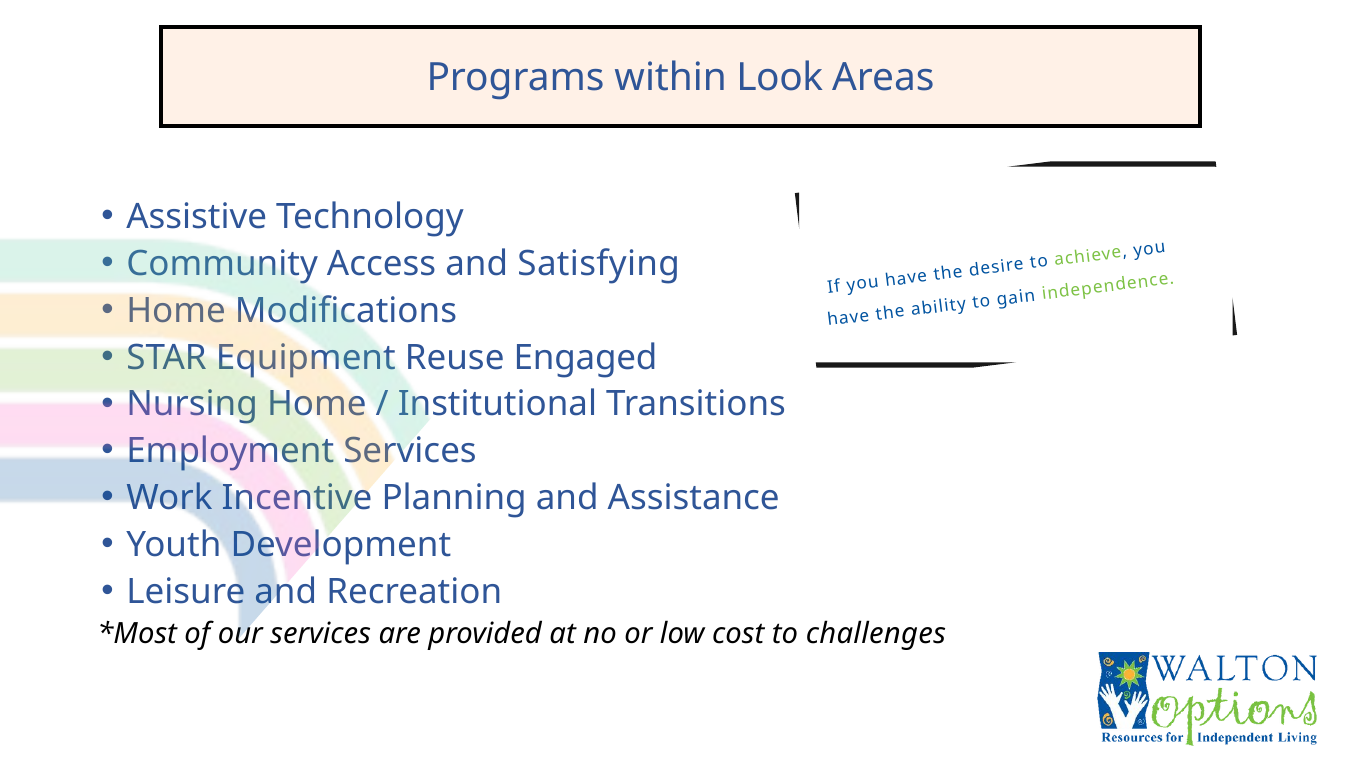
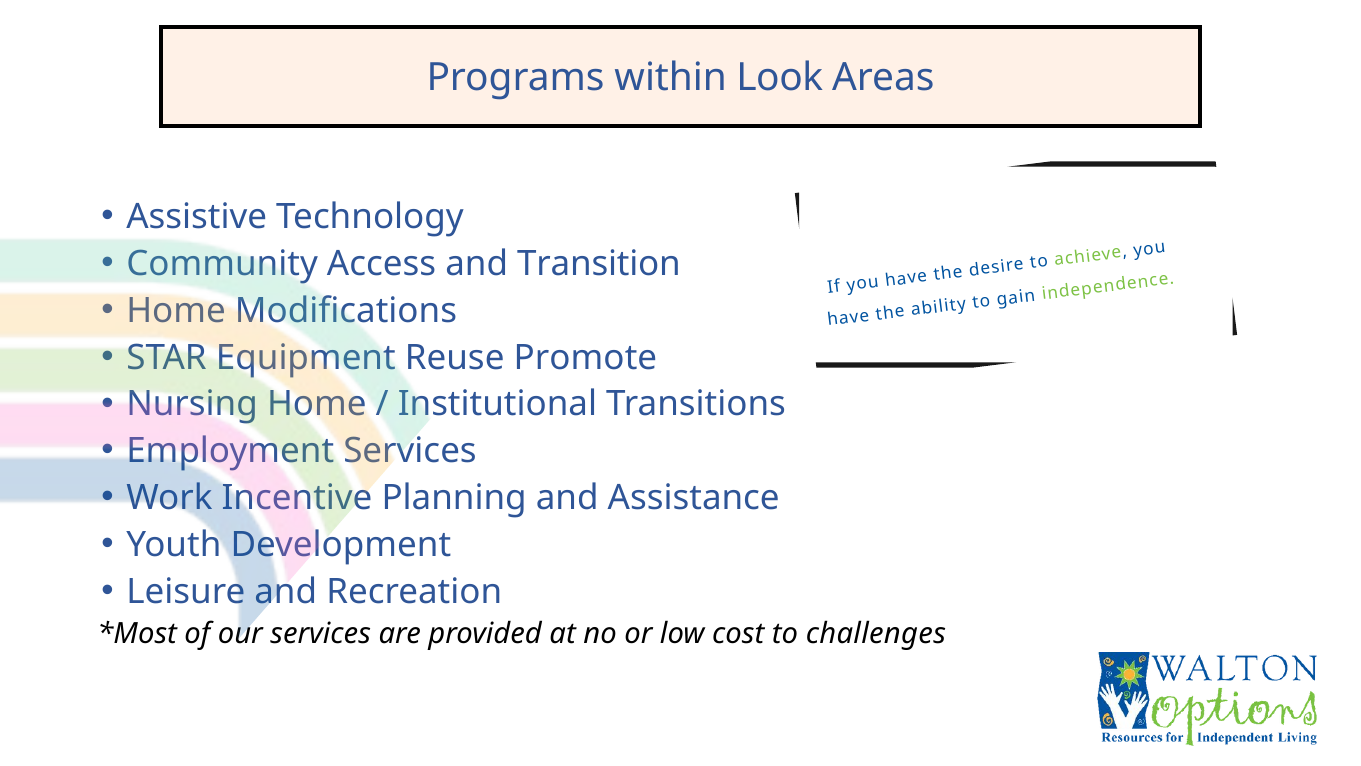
Satisfying: Satisfying -> Transition
Engaged: Engaged -> Promote
